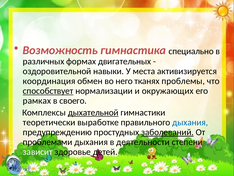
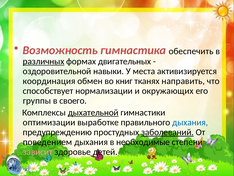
специально: специально -> обеспечить
различных underline: none -> present
него: него -> книг
проблемы: проблемы -> направить
способствует underline: present -> none
рамках: рамках -> группы
теоретически: теоретически -> оптимизации
проблемами: проблемами -> поведением
деятельности: деятельности -> необходимые
зависит colour: white -> pink
